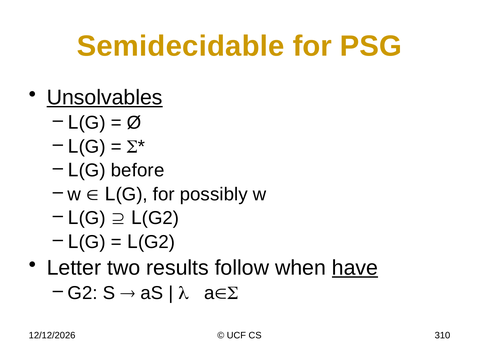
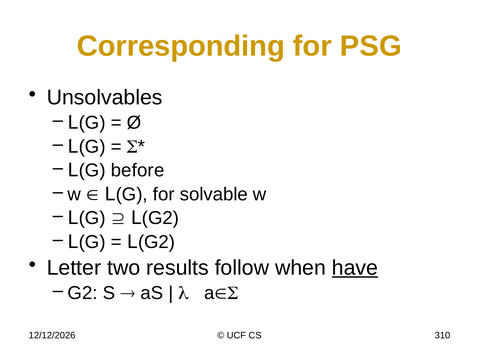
Semidecidable: Semidecidable -> Corresponding
Unsolvables underline: present -> none
possibly: possibly -> solvable
